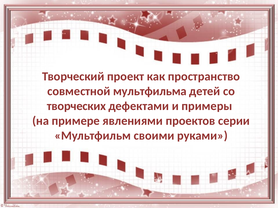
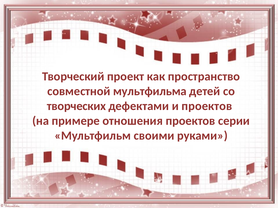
и примеры: примеры -> проектов
явлениями: явлениями -> отношения
